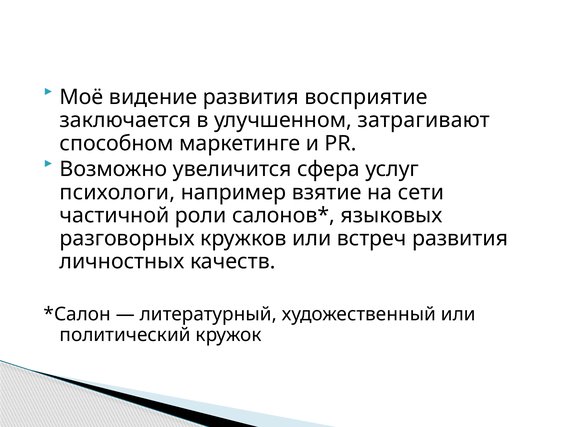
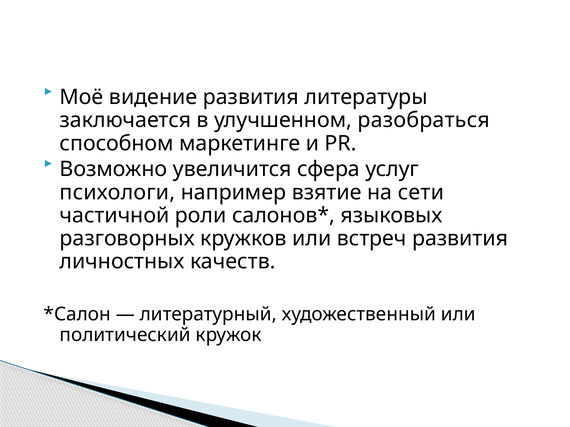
восприятие: восприятие -> литературы
затрагивают: затрагивают -> разобраться
